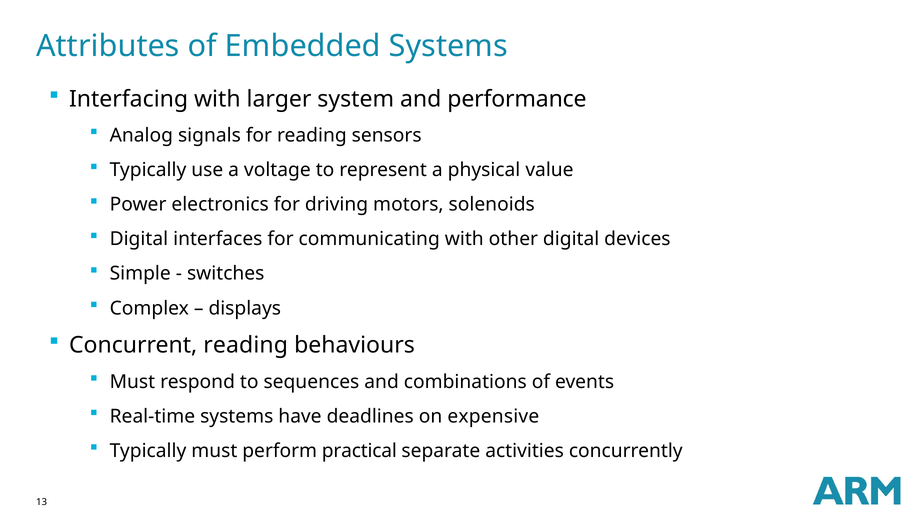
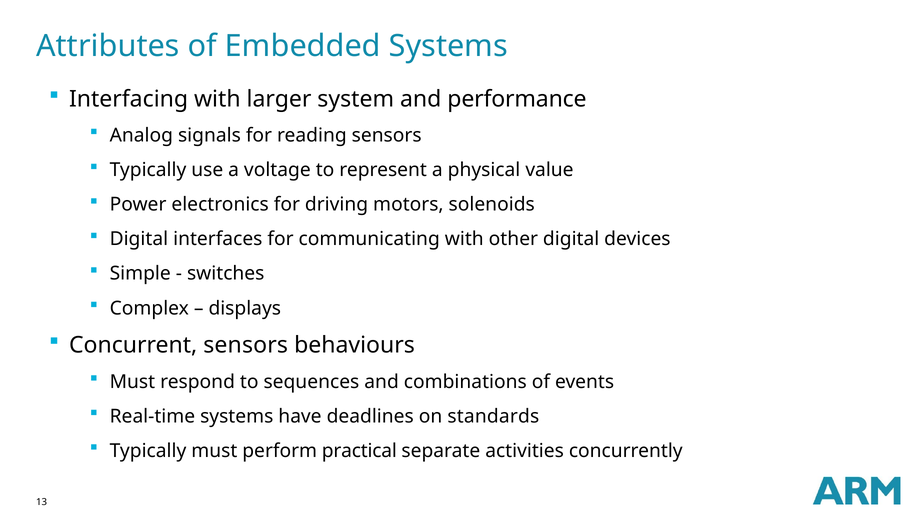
Concurrent reading: reading -> sensors
expensive: expensive -> standards
